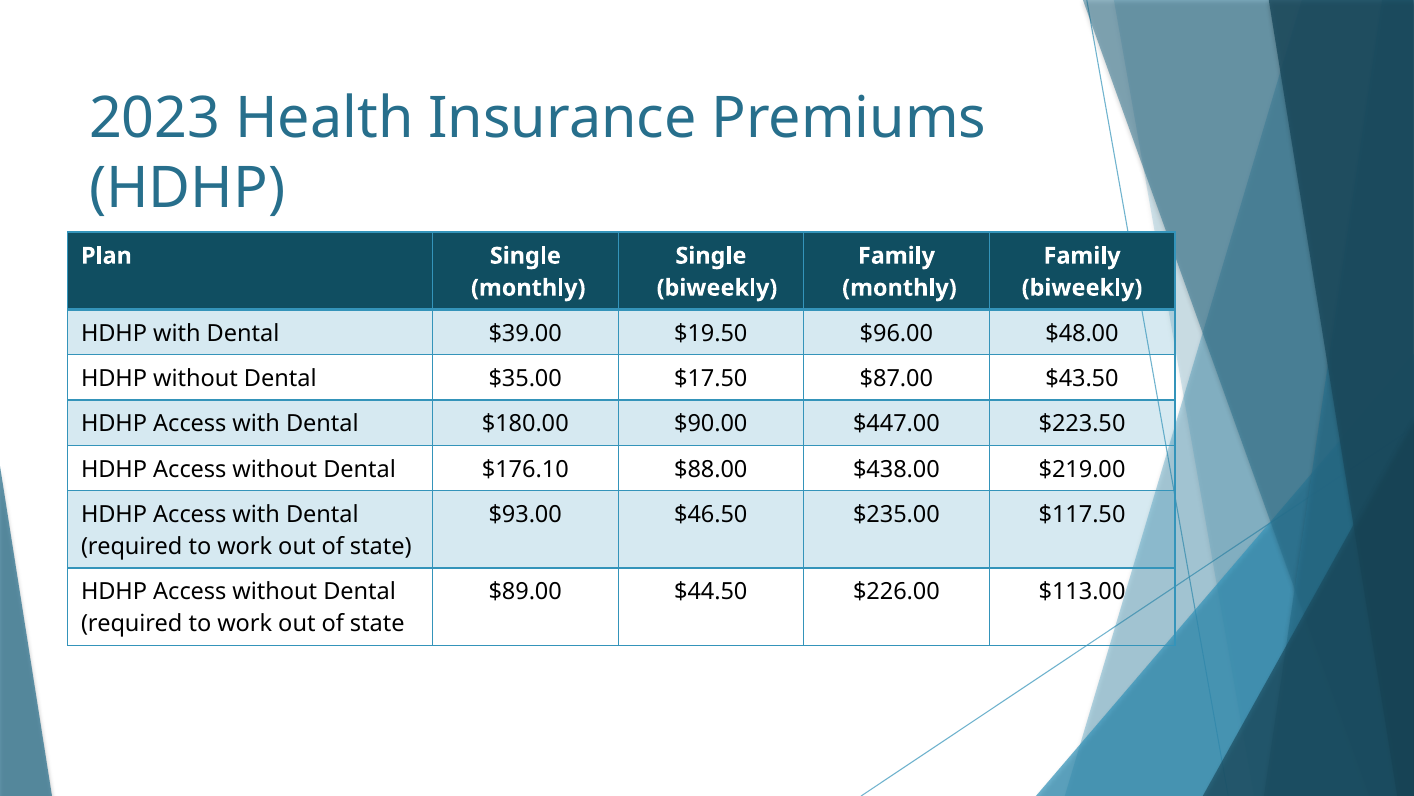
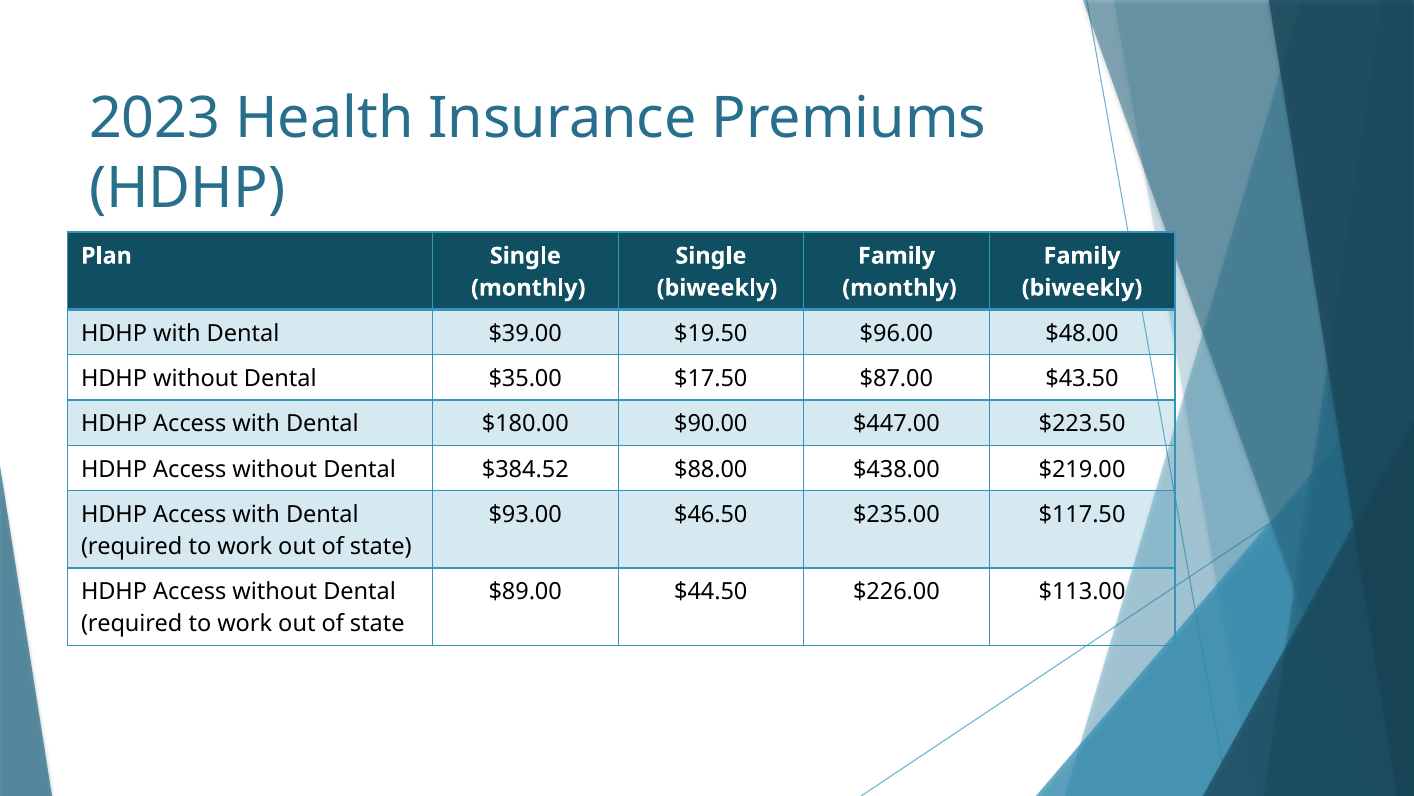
$176.10: $176.10 -> $384.52
